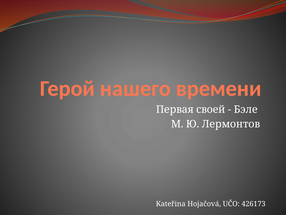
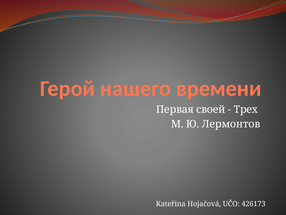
Бэле: Бэле -> Трех
